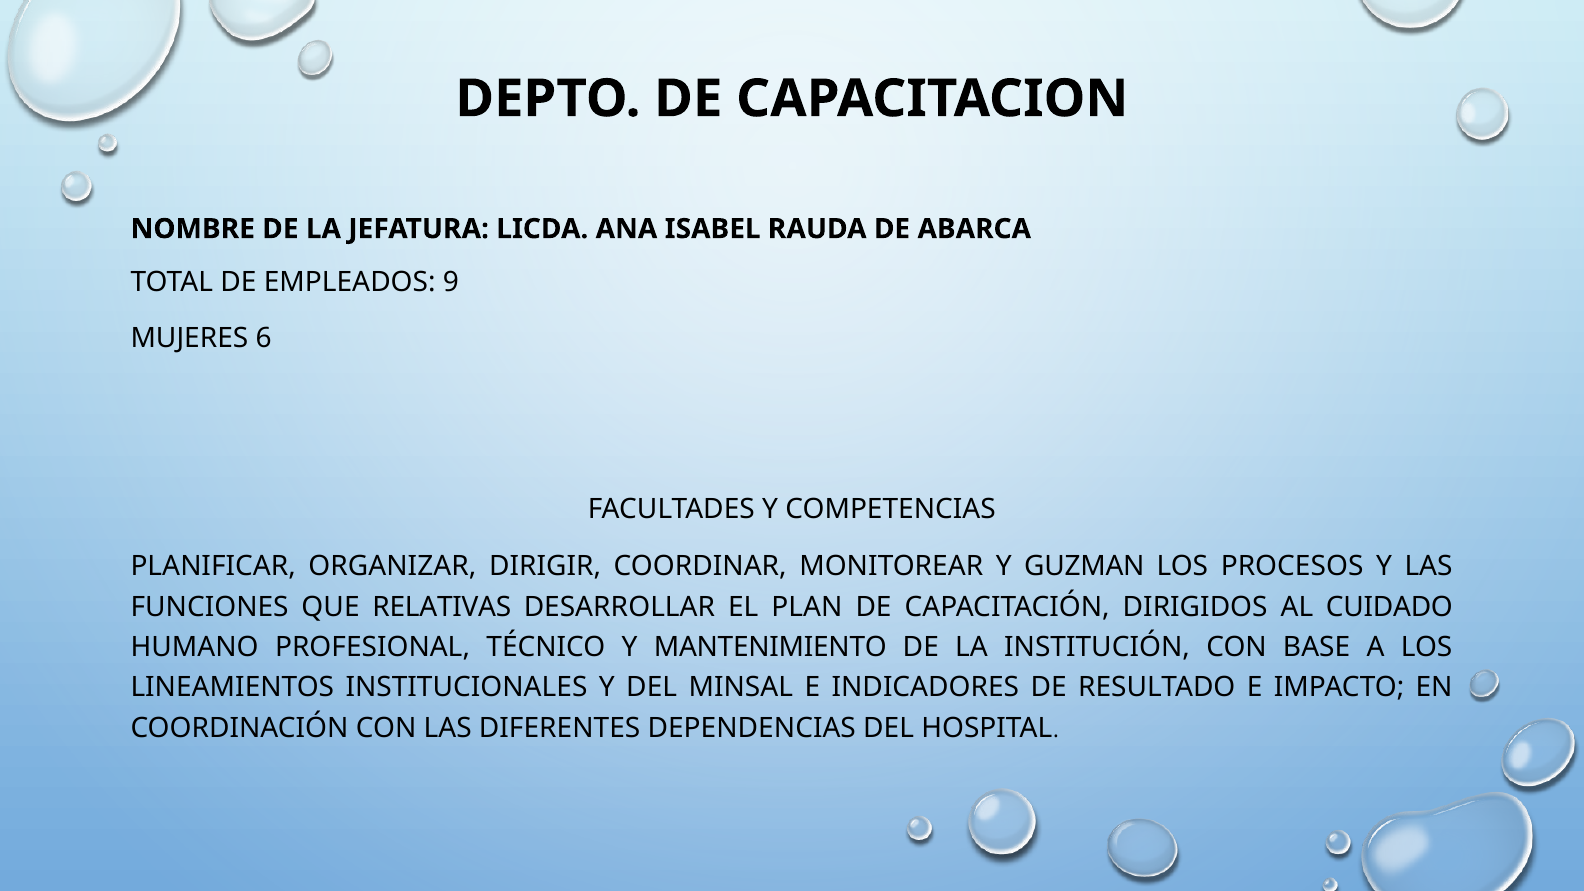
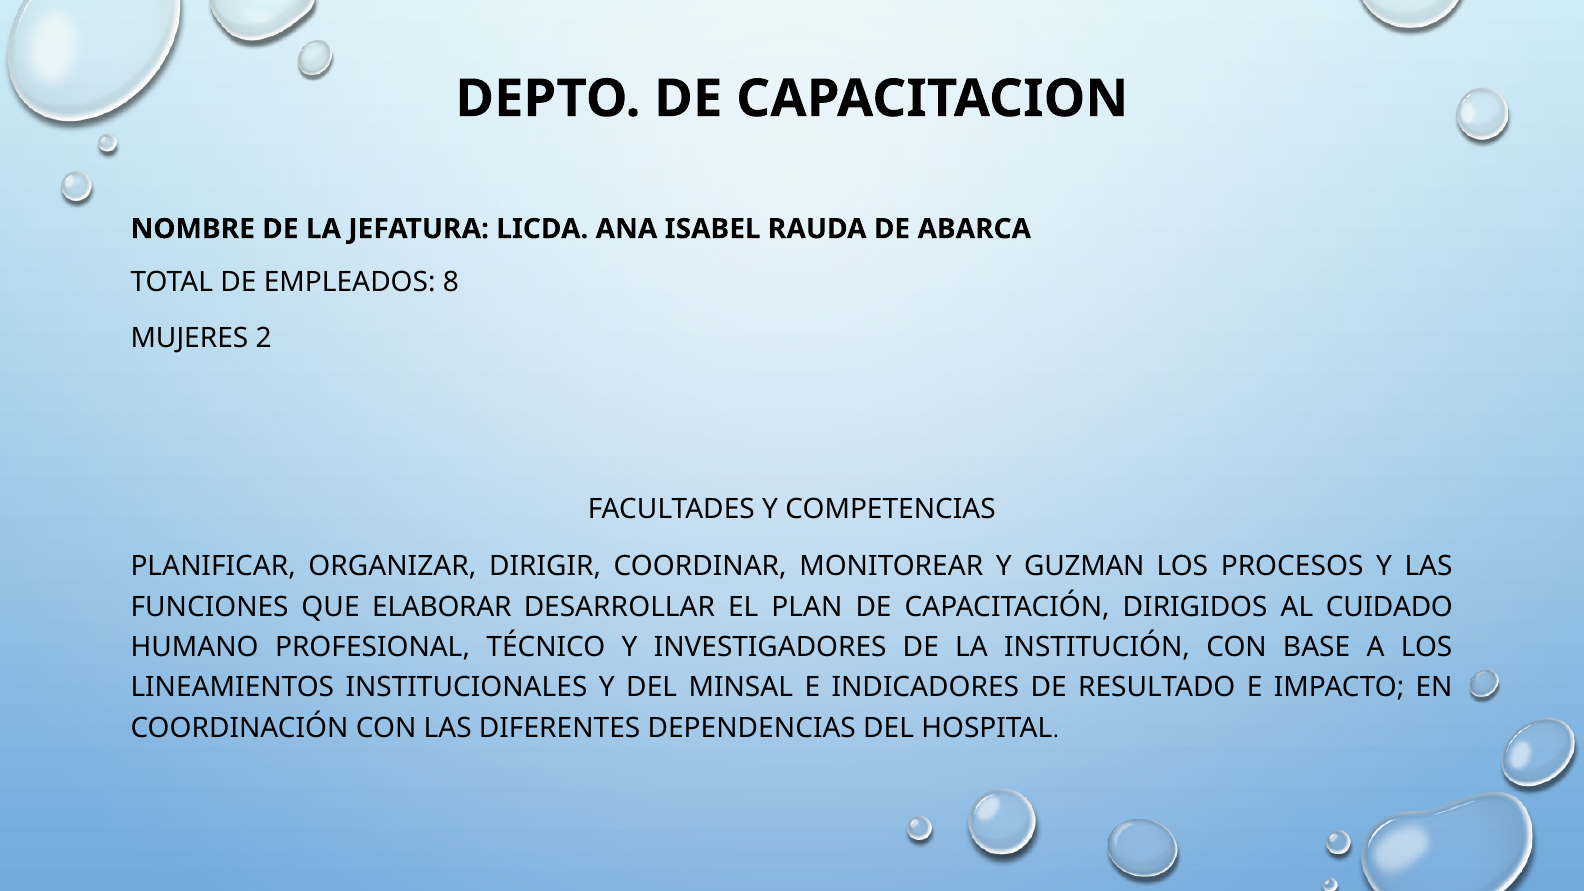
9: 9 -> 8
6: 6 -> 2
RELATIVAS: RELATIVAS -> ELABORAR
MANTENIMIENTO: MANTENIMIENTO -> INVESTIGADORES
